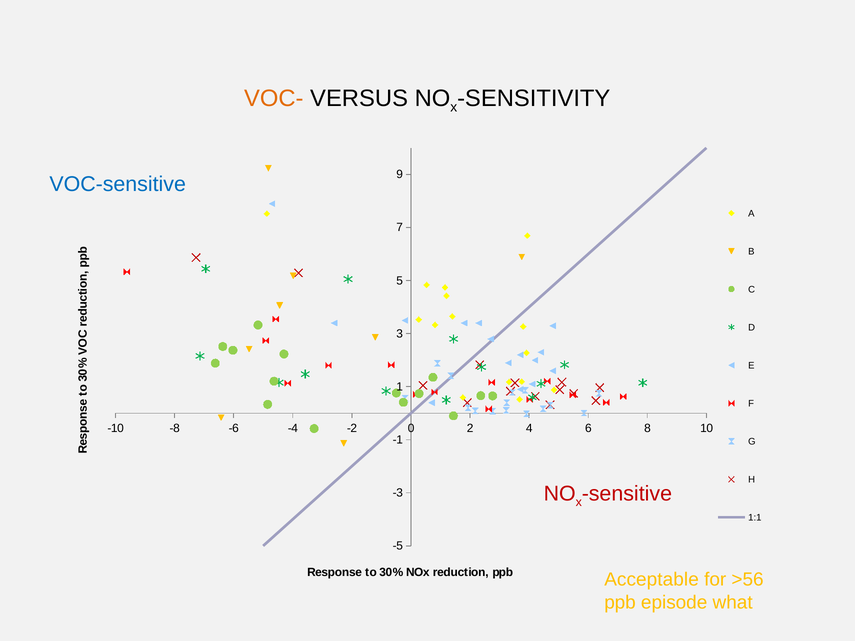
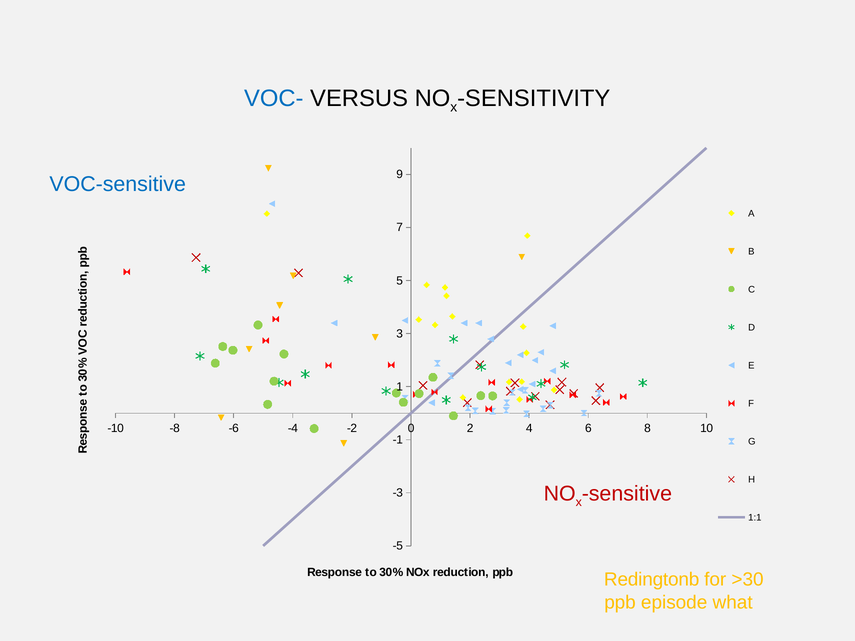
VOC- colour: orange -> blue
Acceptable: Acceptable -> Redingtonb
>56: >56 -> >30
